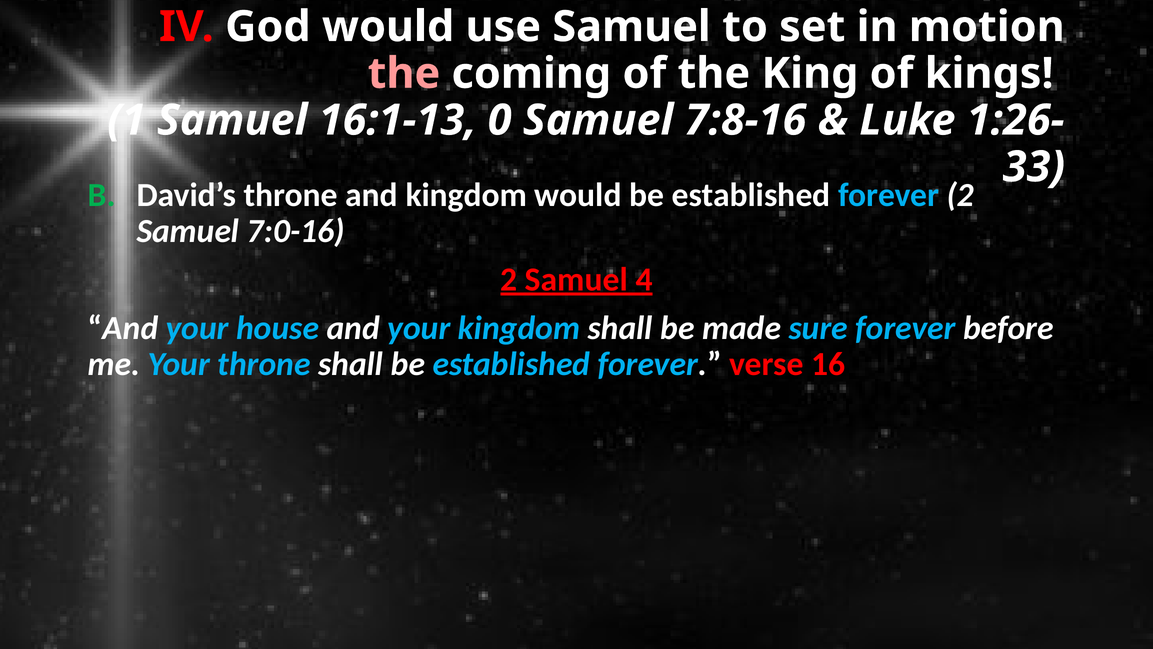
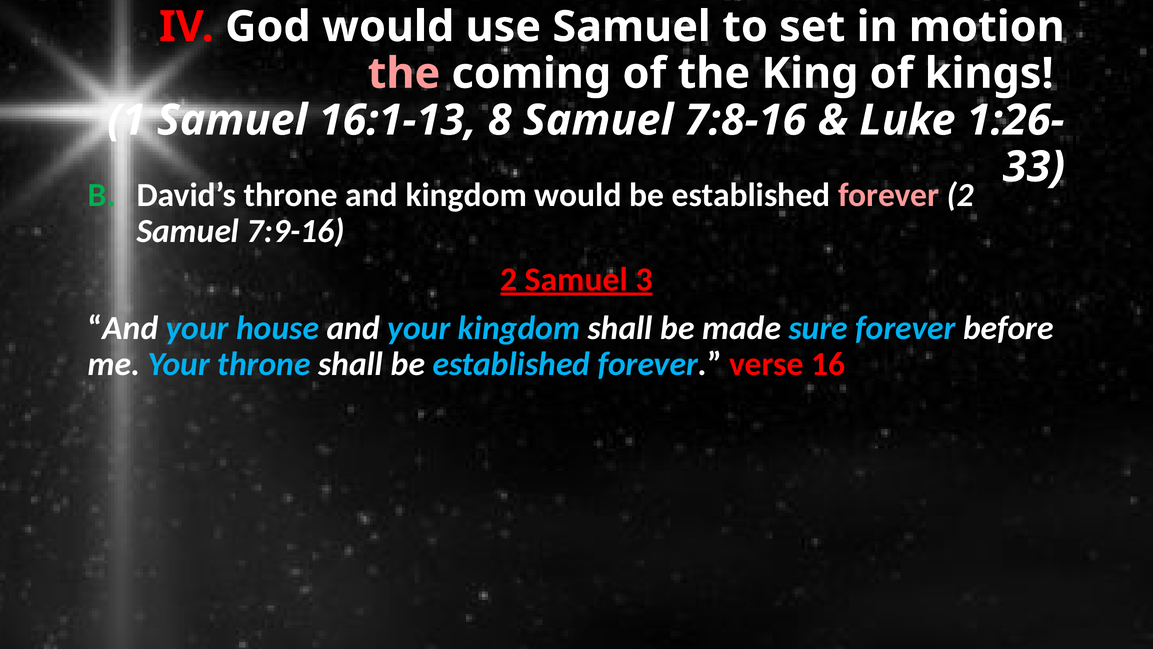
0: 0 -> 8
forever at (889, 195) colour: light blue -> pink
7:0-16: 7:0-16 -> 7:9-16
4: 4 -> 3
